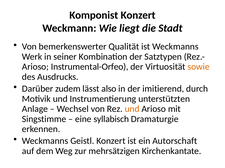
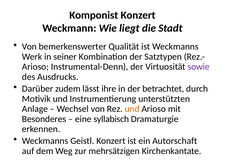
Instrumental-Orfeo: Instrumental-Orfeo -> Instrumental-Denn
sowie colour: orange -> purple
also: also -> ihre
imitierend: imitierend -> betrachtet
Singstimme: Singstimme -> Besonderes
